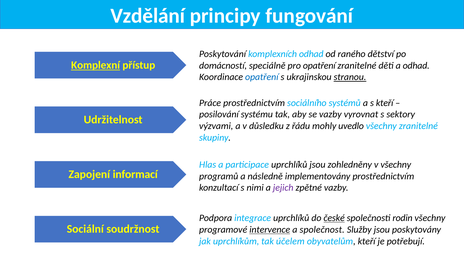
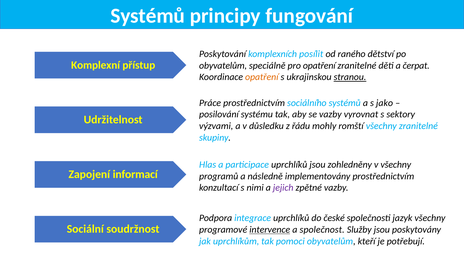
Vzdělání at (148, 16): Vzdělání -> Systémů
komplexních odhad: odhad -> posílit
Komplexní underline: present -> none
domácností at (223, 66): domácností -> obyvatelům
a odhad: odhad -> čerpat
opatření at (262, 77) colour: blue -> orange
s kteří: kteří -> jako
uvedlo: uvedlo -> romští
české underline: present -> none
rodin: rodin -> jazyk
účelem: účelem -> pomoci
